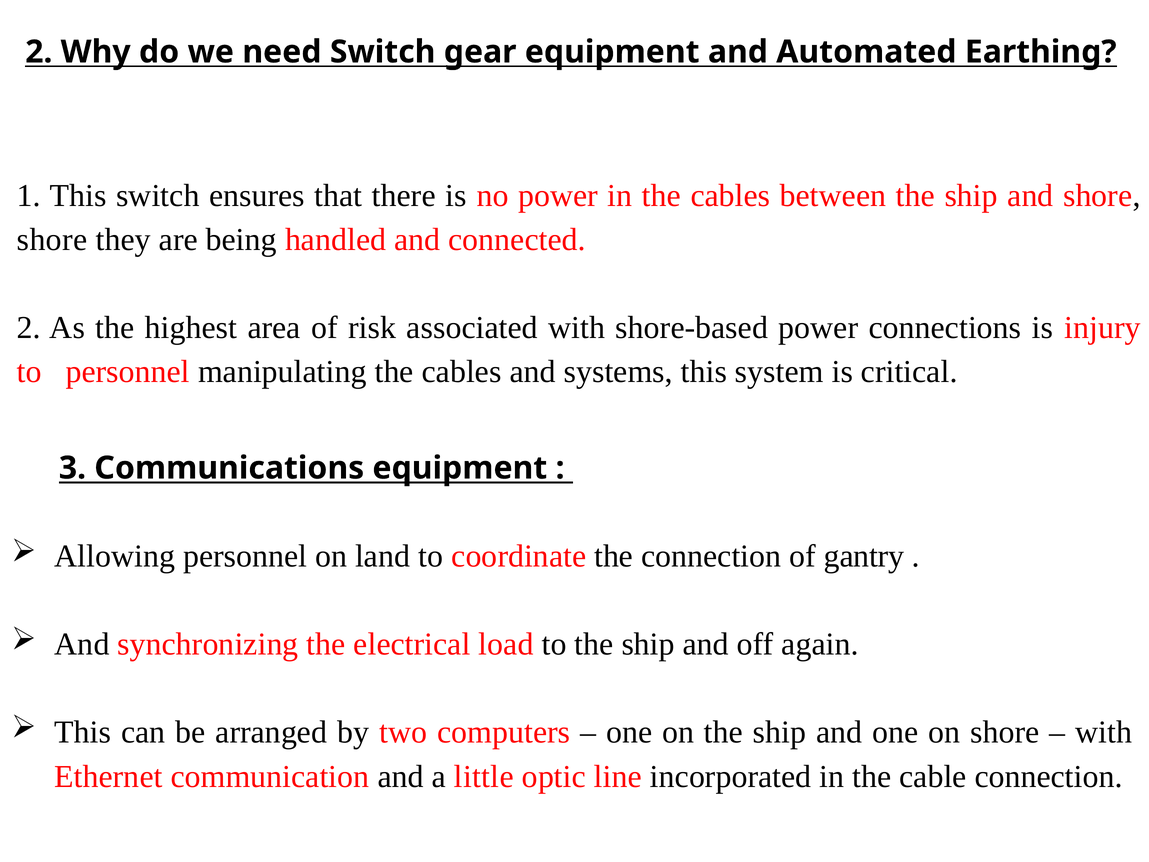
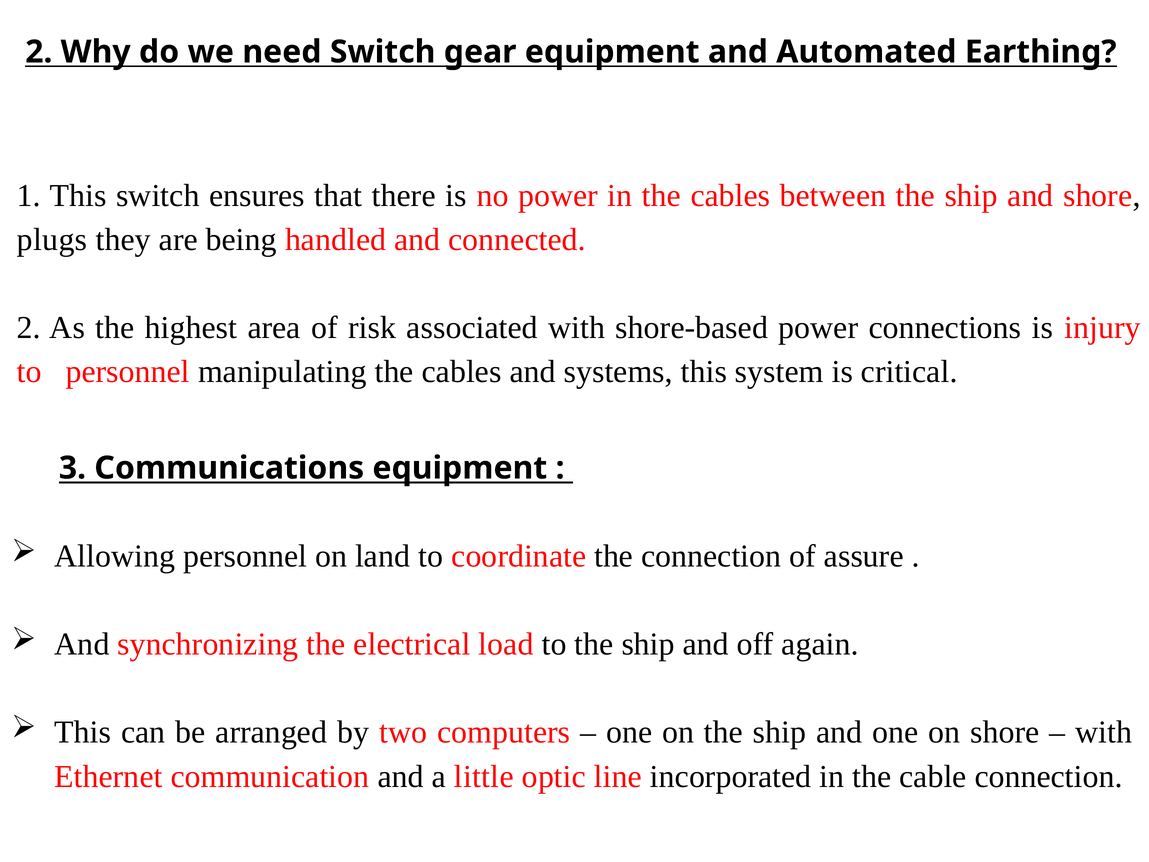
shore at (52, 240): shore -> plugs
gantry: gantry -> assure
